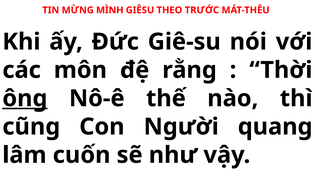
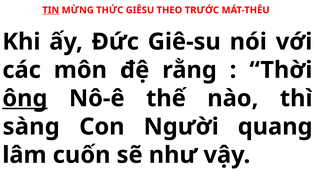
TIN underline: none -> present
MÌNH: MÌNH -> THỨC
cũng: cũng -> sàng
